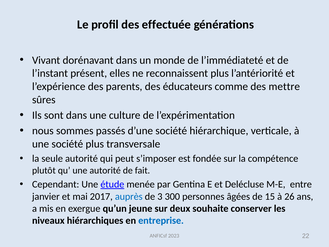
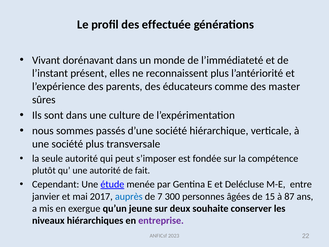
mettre: mettre -> master
3: 3 -> 7
26: 26 -> 87
entreprise colour: blue -> purple
